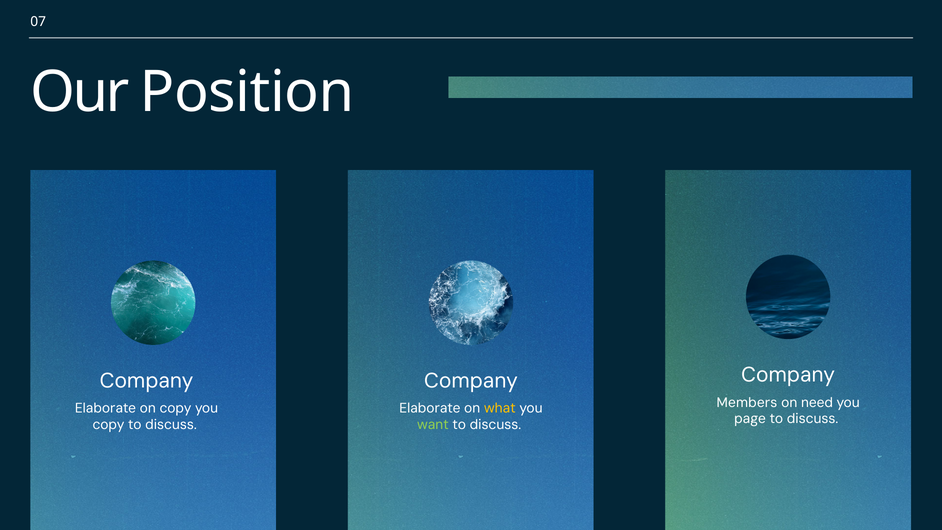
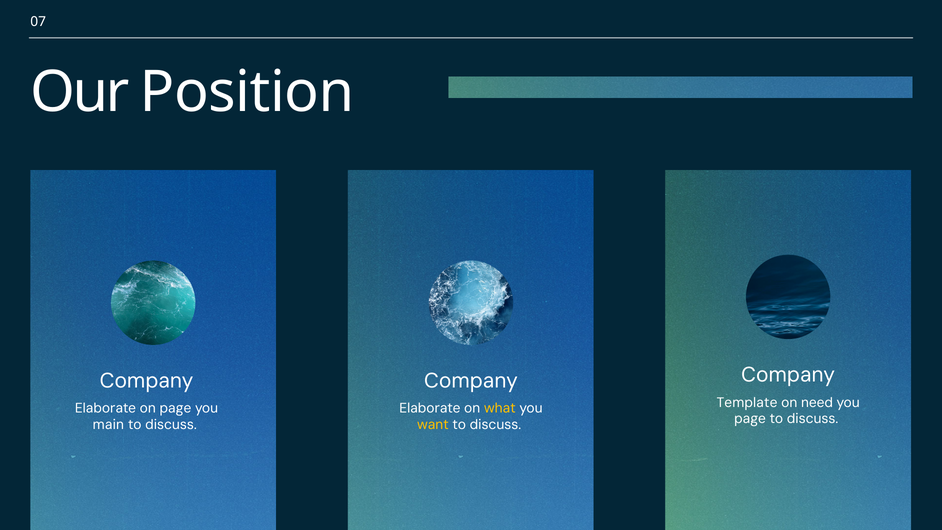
Members: Members -> Template
on copy: copy -> page
copy at (109, 425): copy -> main
want colour: light green -> yellow
